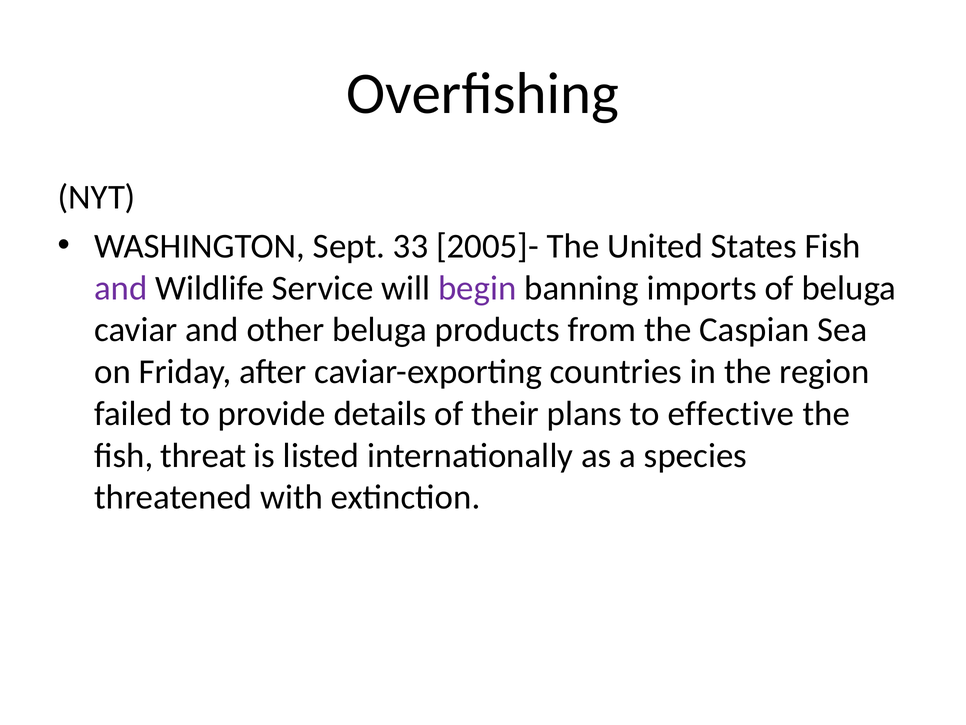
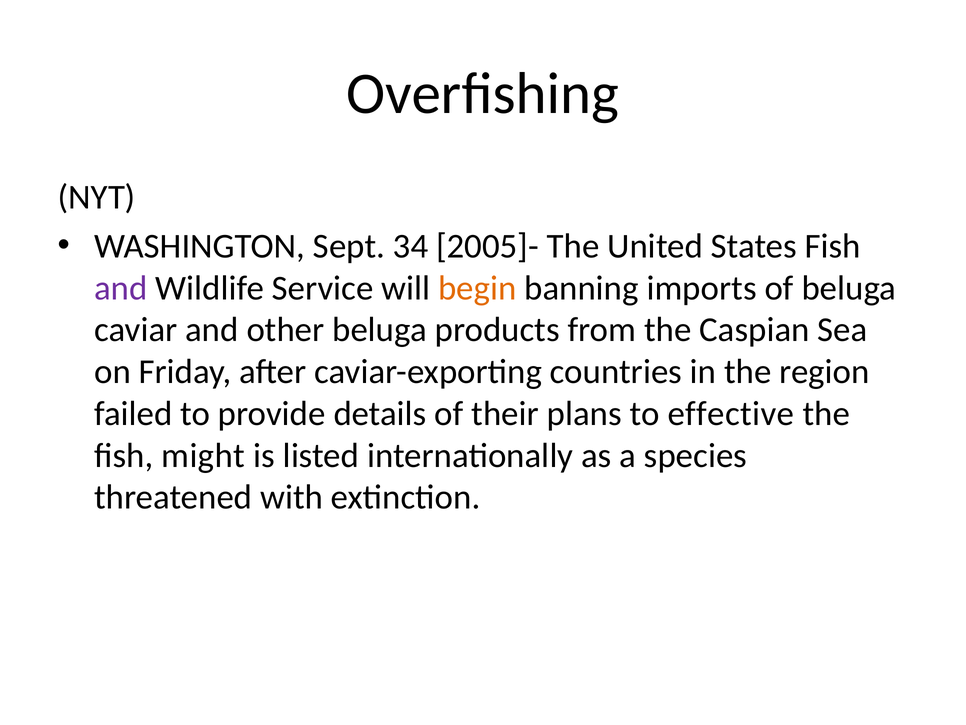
33: 33 -> 34
begin colour: purple -> orange
threat: threat -> might
